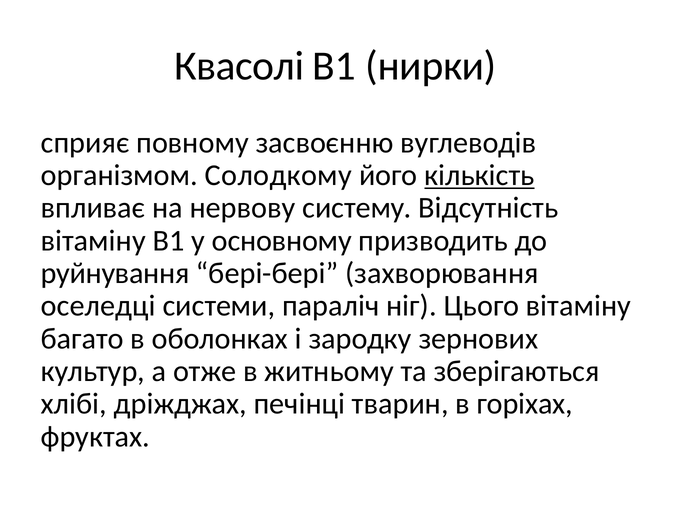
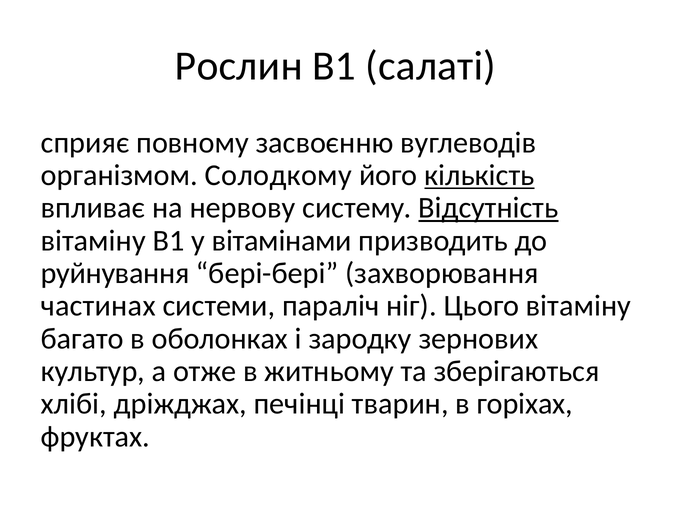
Квасолі: Квасолі -> Рослин
нирки: нирки -> салаті
Відсутність underline: none -> present
основному: основному -> вітамінами
оселедці: оселедці -> частинах
